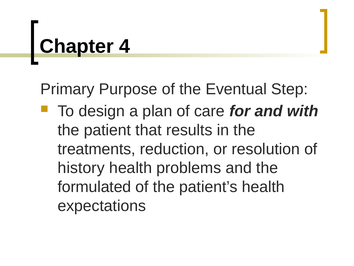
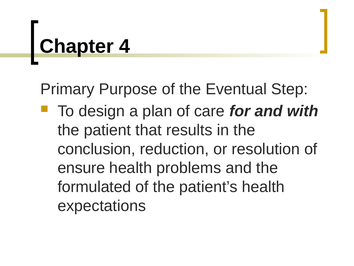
treatments: treatments -> conclusion
history: history -> ensure
